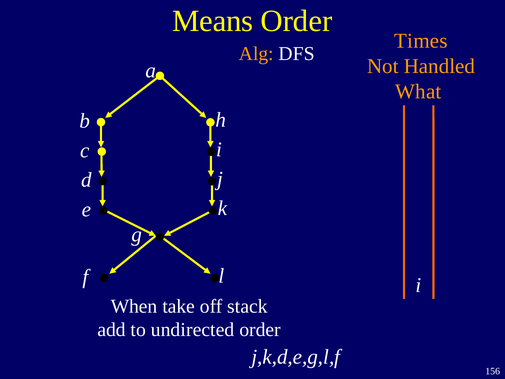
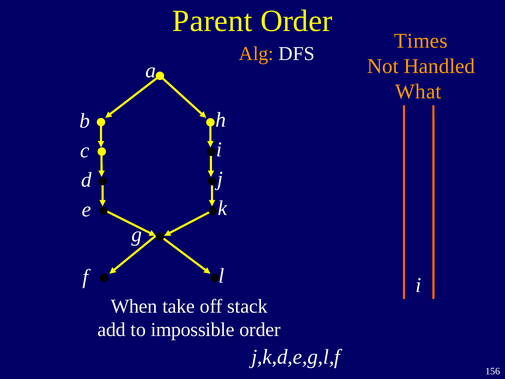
Means: Means -> Parent
undirected: undirected -> impossible
